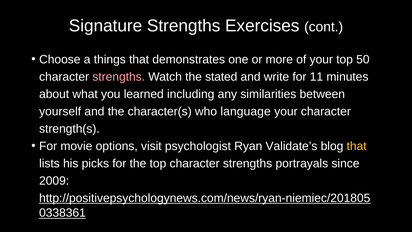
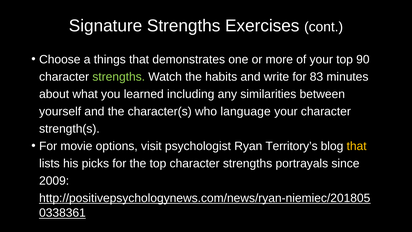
50: 50 -> 90
strengths at (119, 77) colour: pink -> light green
stated: stated -> habits
11: 11 -> 83
Validate’s: Validate’s -> Territory’s
